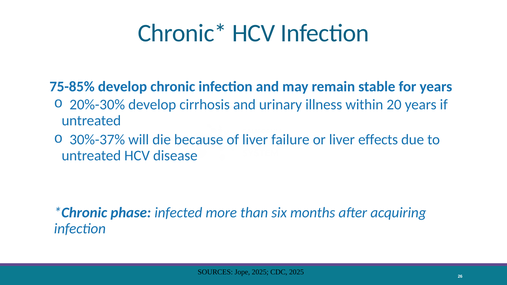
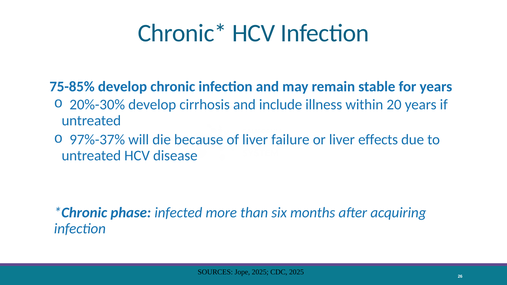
urinary: urinary -> include
30%-37%: 30%-37% -> 97%-37%
